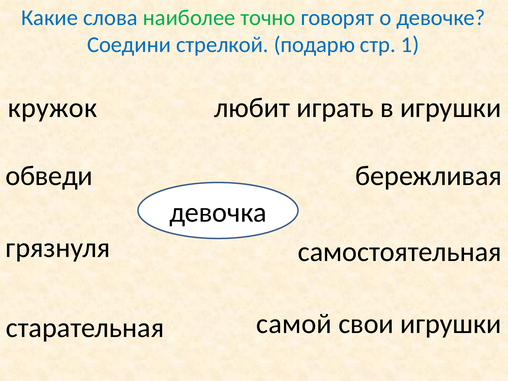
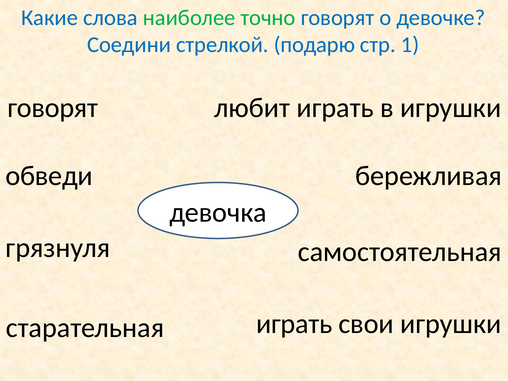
кружок at (52, 108): кружок -> говорят
самой at (294, 324): самой -> играть
